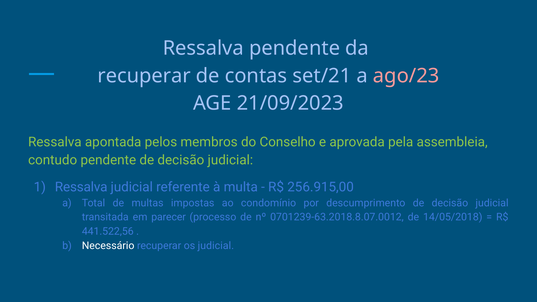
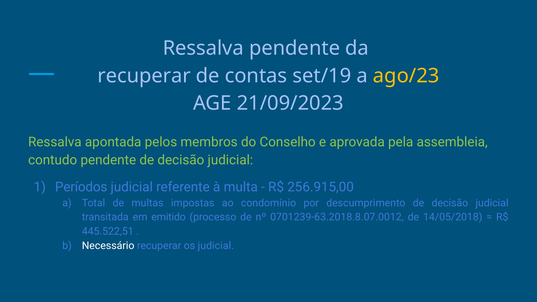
set/21: set/21 -> set/19
ago/23 colour: pink -> yellow
Ressalva at (81, 187): Ressalva -> Períodos
parecer: parecer -> emitido
441.522,56: 441.522,56 -> 445.522,51
